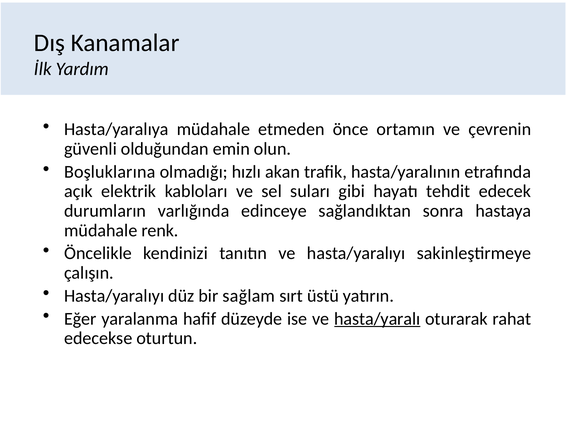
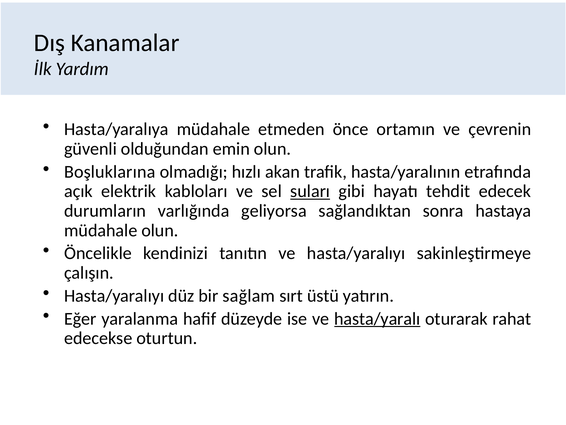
suları underline: none -> present
edinceye: edinceye -> geliyorsa
müdahale renk: renk -> olun
